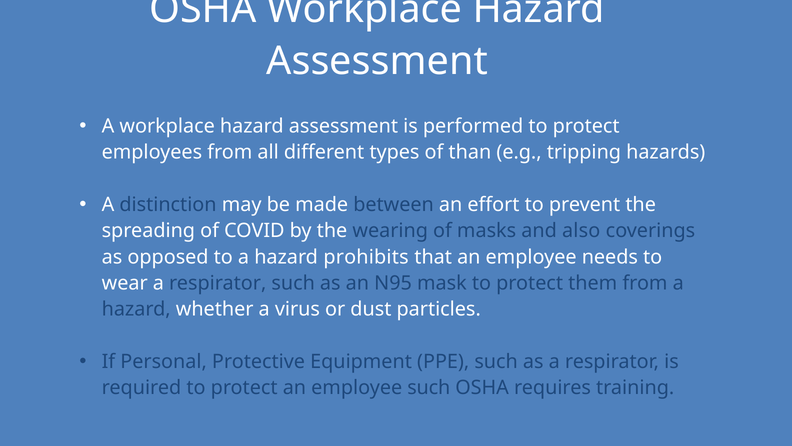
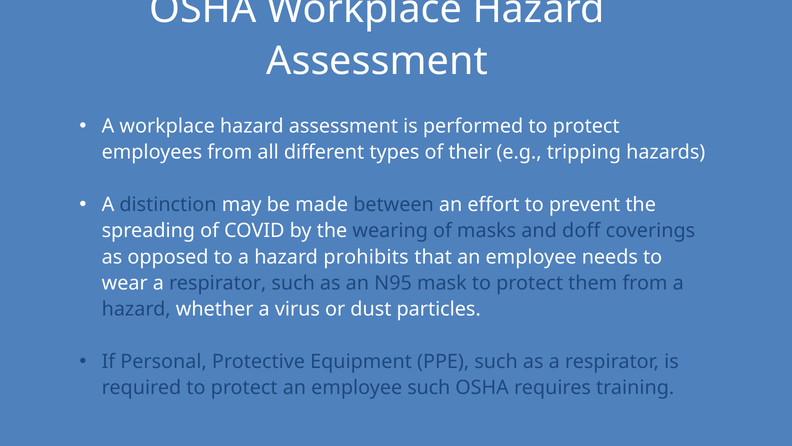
than: than -> their
also: also -> doff
